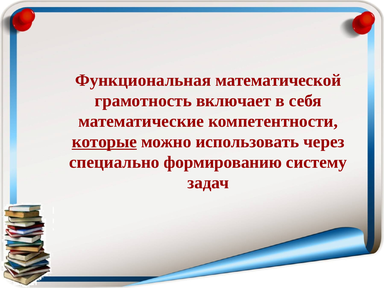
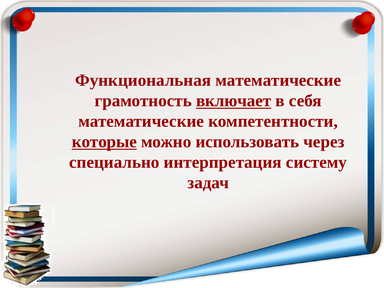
Функциональная математической: математической -> математические
включает underline: none -> present
формированию: формированию -> интерпретация
